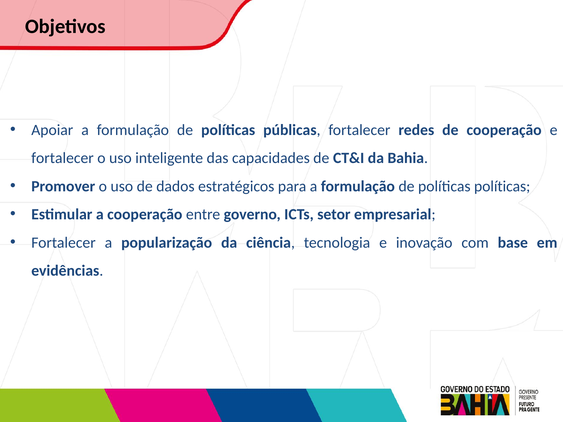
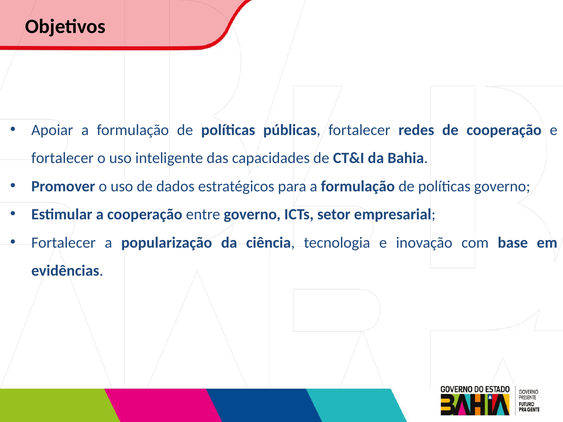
políticas políticas: políticas -> governo
